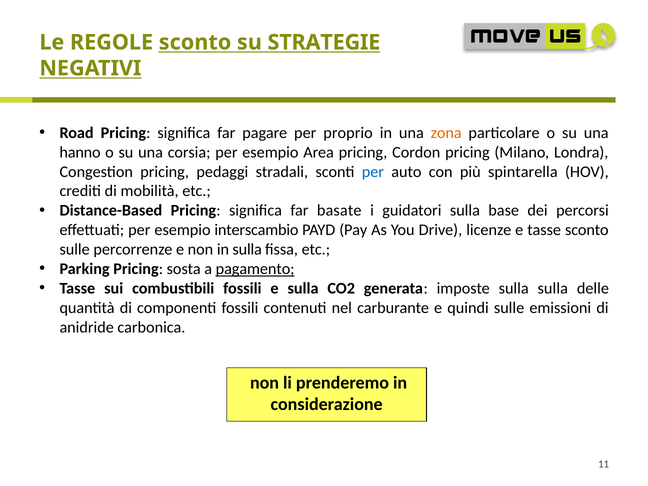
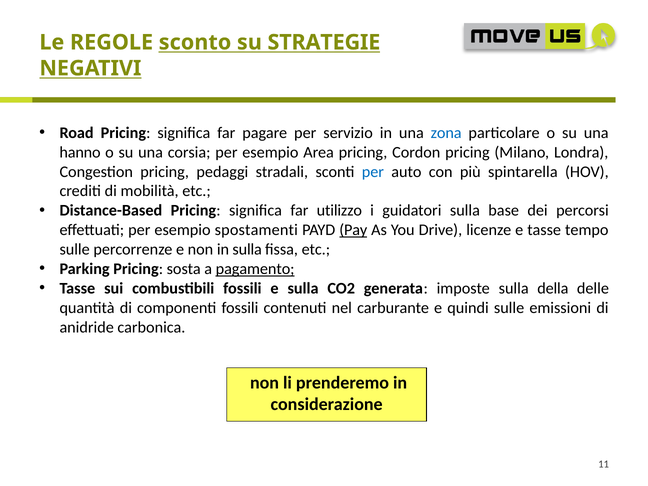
proprio: proprio -> servizio
zona colour: orange -> blue
basate: basate -> utilizzo
interscambio: interscambio -> spostamenti
Pay underline: none -> present
tasse sconto: sconto -> tempo
sulla sulla: sulla -> della
